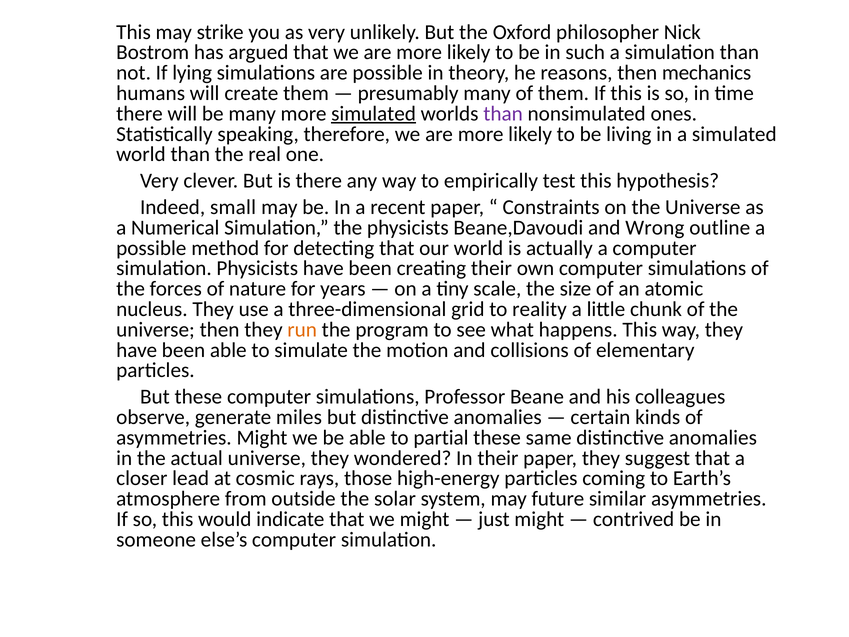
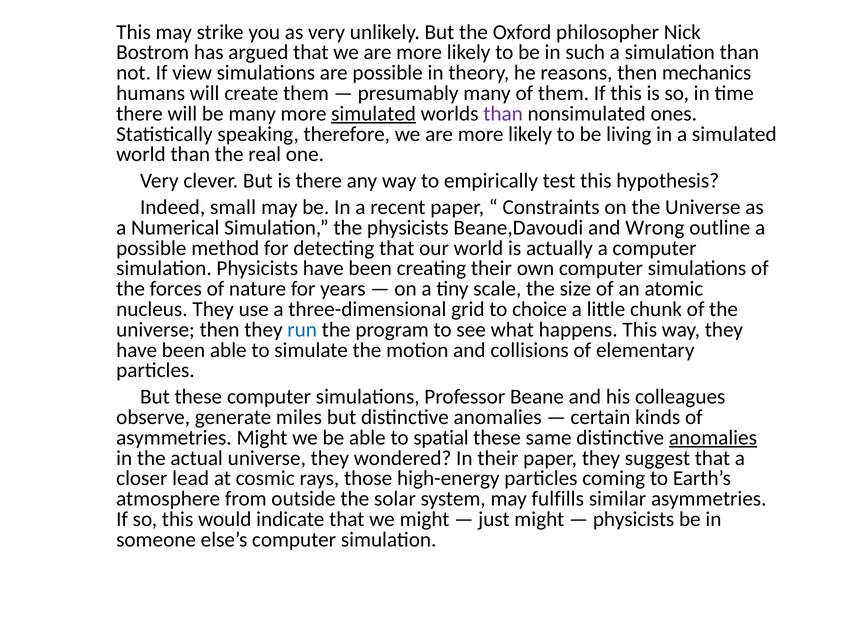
lying: lying -> view
reality: reality -> choice
run colour: orange -> blue
partial: partial -> spatial
anomalies at (713, 437) underline: none -> present
future: future -> fulfills
contrived at (634, 519): contrived -> physicists
